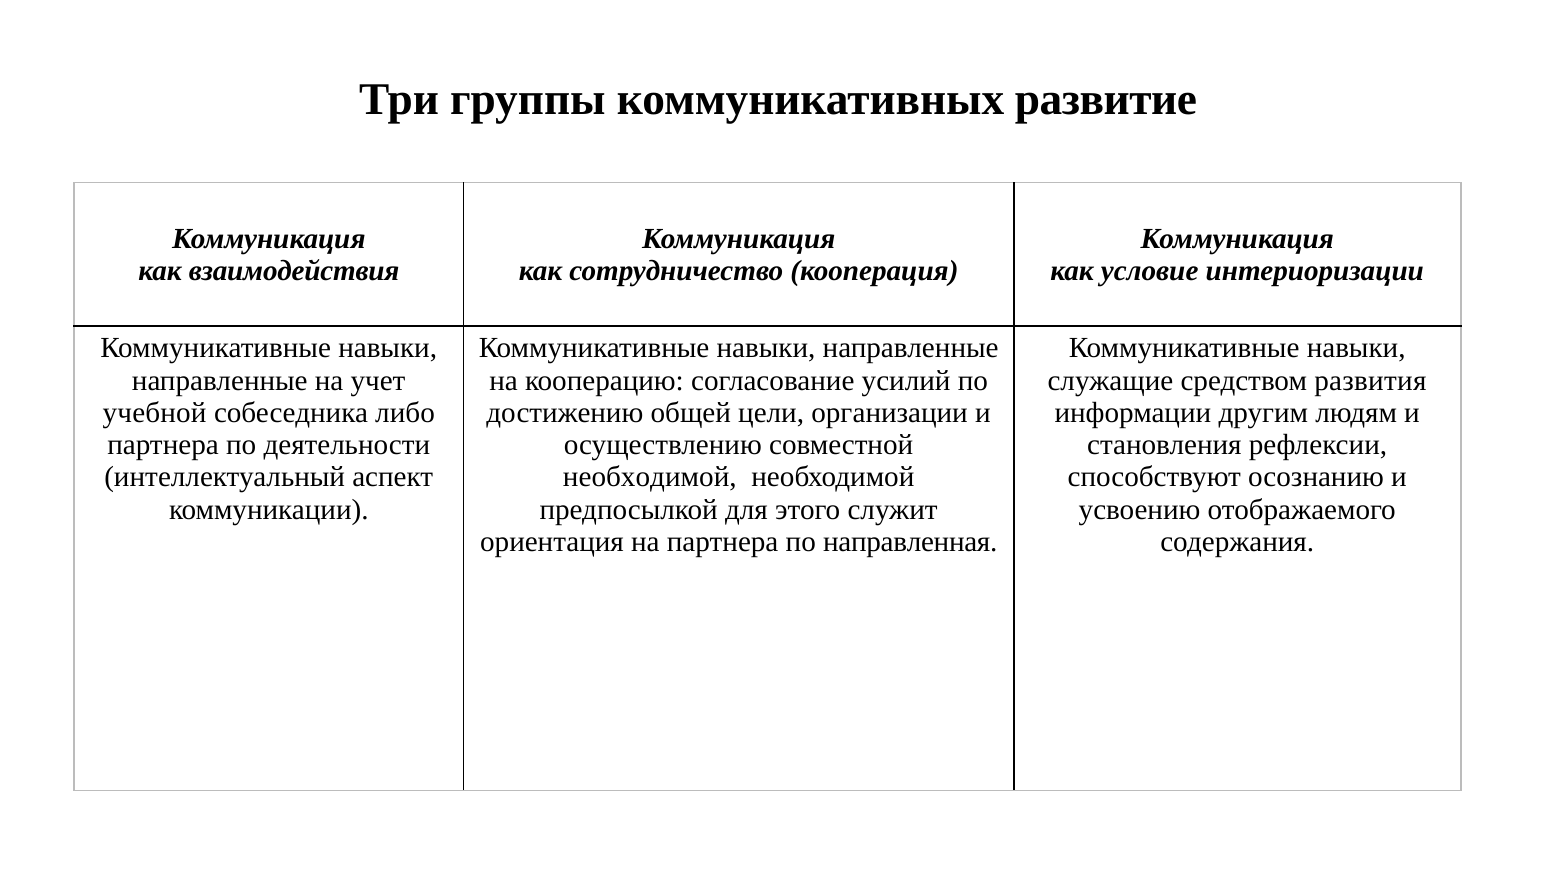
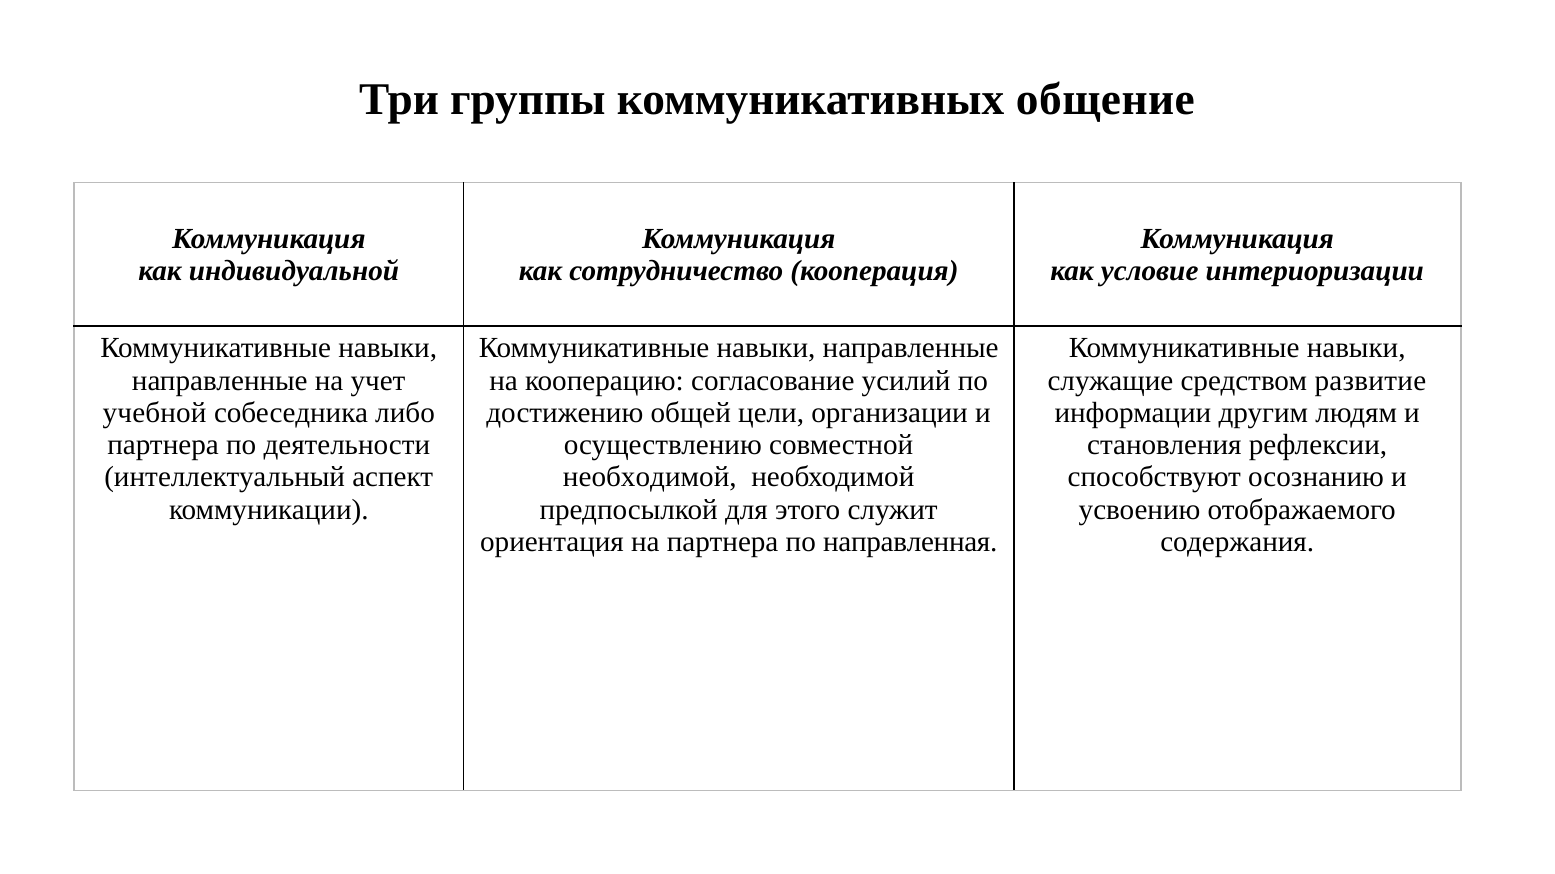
развитие: развитие -> общение
взаимодействия: взаимодействия -> индивидуальной
развития: развития -> развитие
